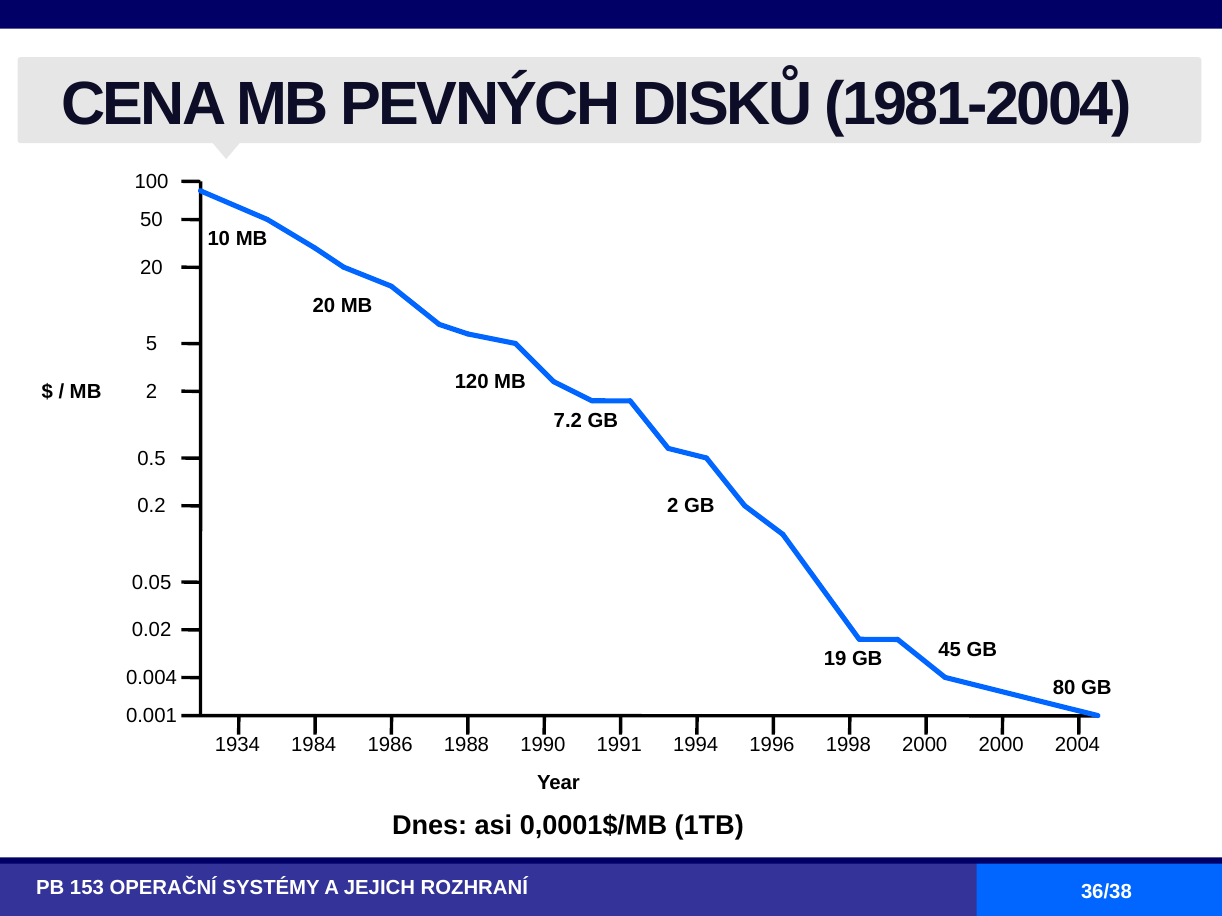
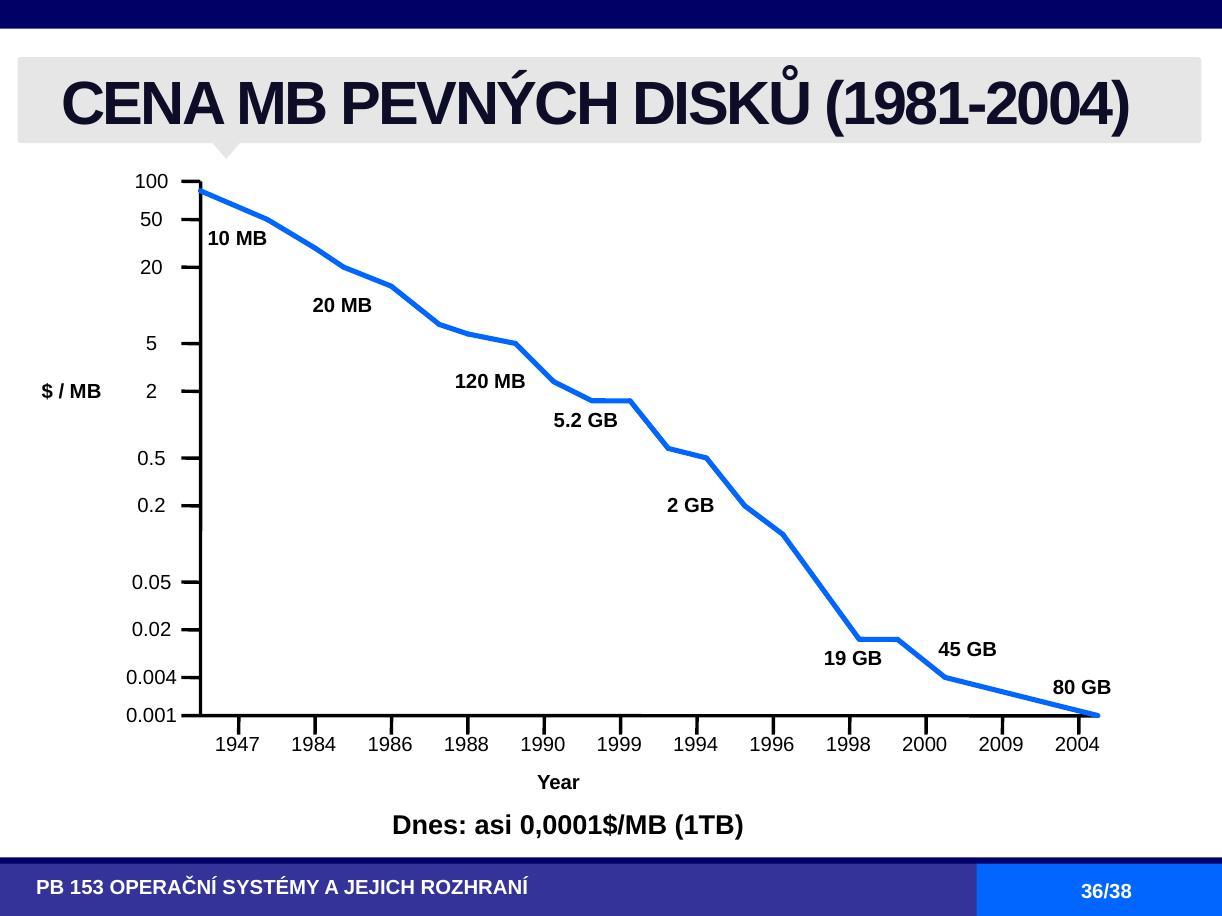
7.2: 7.2 -> 5.2
1934: 1934 -> 1947
1991: 1991 -> 1999
2000 2000: 2000 -> 2009
